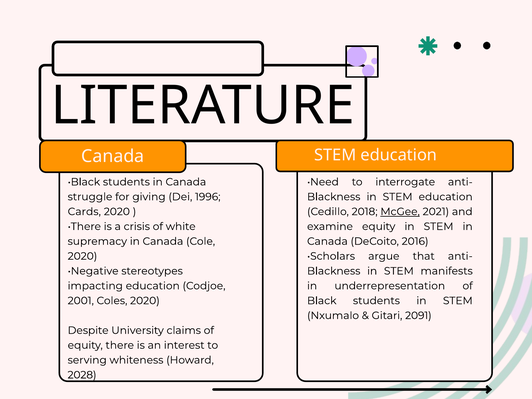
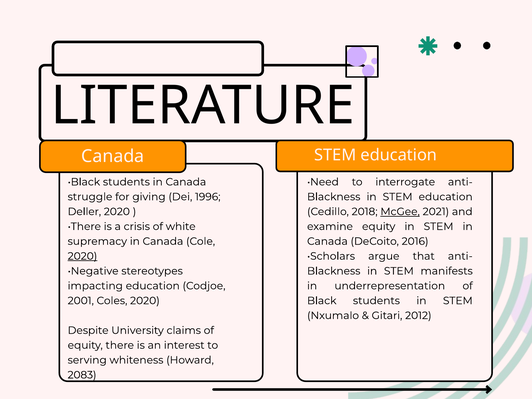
Cards: Cards -> Deller
2020 at (82, 256) underline: none -> present
2091: 2091 -> 2012
2028: 2028 -> 2083
